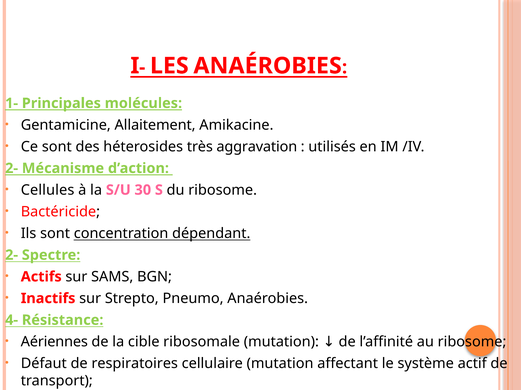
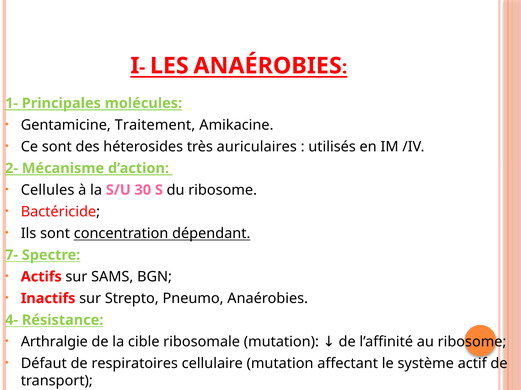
Allaitement: Allaitement -> Traitement
aggravation: aggravation -> auriculaires
2- at (12, 255): 2- -> 7-
Aériennes: Aériennes -> Arthralgie
